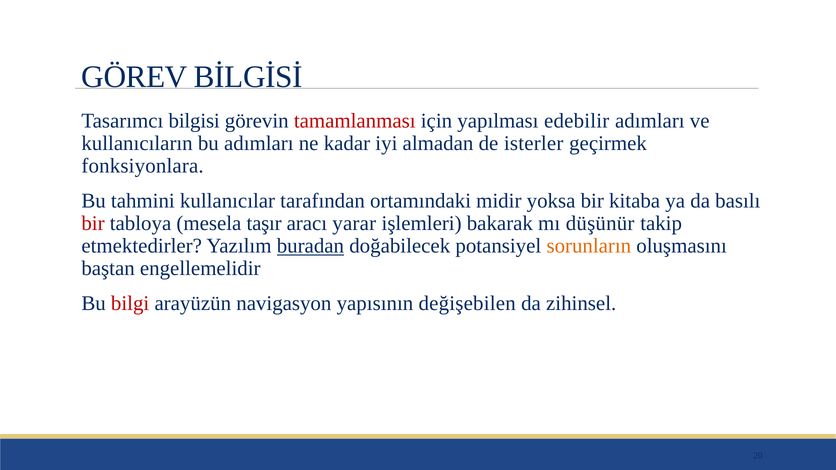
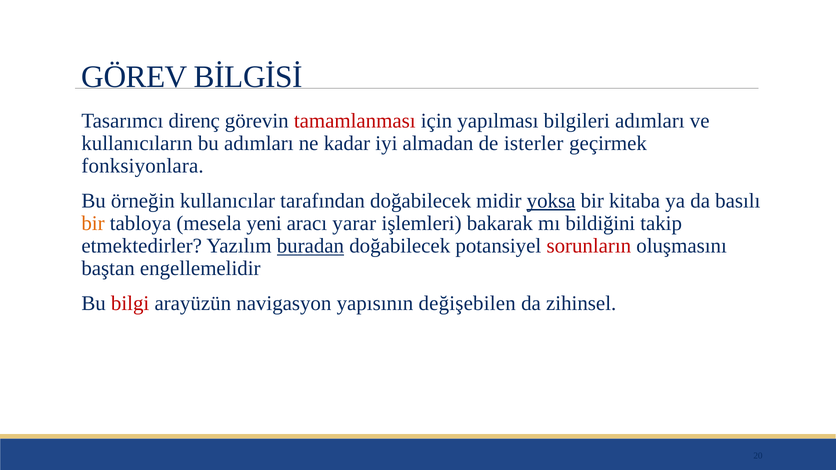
bilgisi: bilgisi -> direnç
edebilir: edebilir -> bilgileri
tahmini: tahmini -> örneğin
tarafından ortamındaki: ortamındaki -> doğabilecek
yoksa underline: none -> present
bir at (93, 223) colour: red -> orange
taşır: taşır -> yeni
düşünür: düşünür -> bildiğini
sorunların colour: orange -> red
